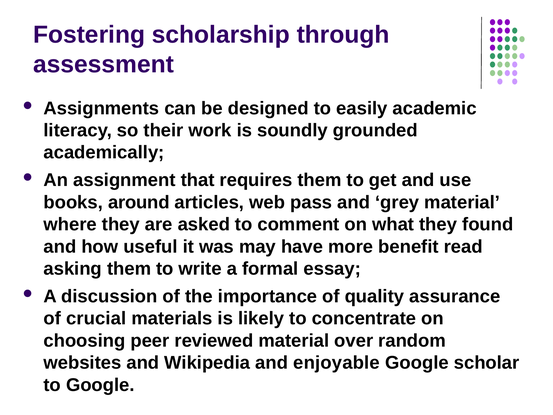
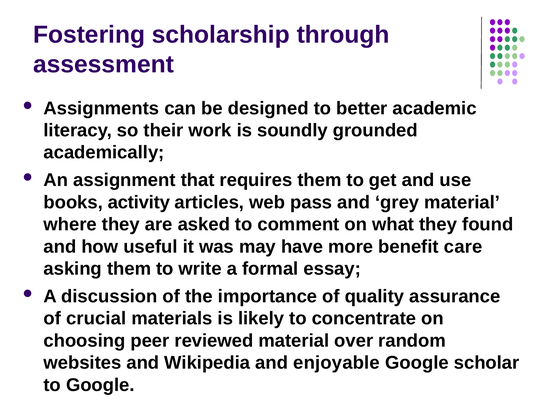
easily: easily -> better
around: around -> activity
read: read -> care
